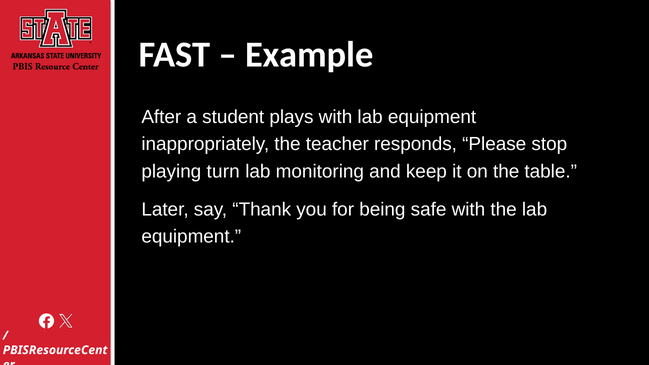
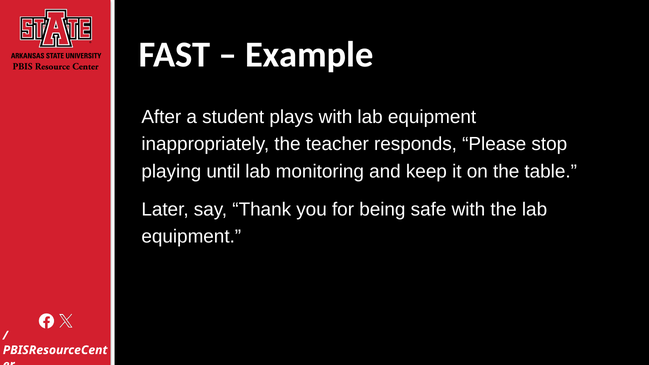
turn: turn -> until
